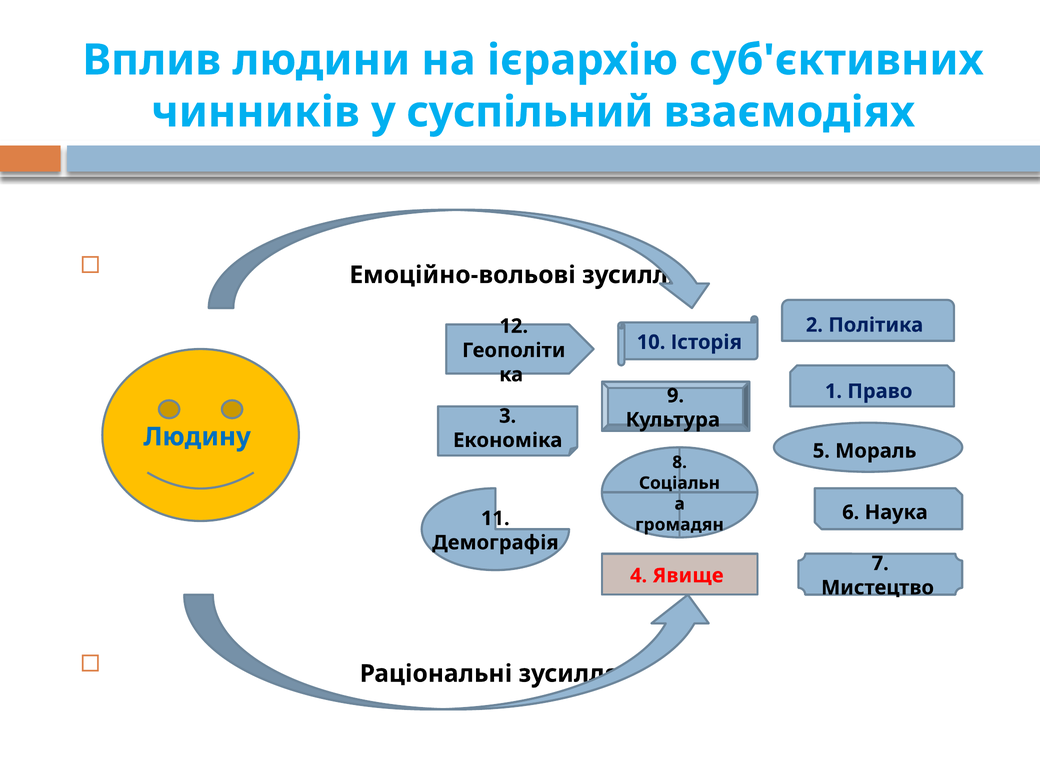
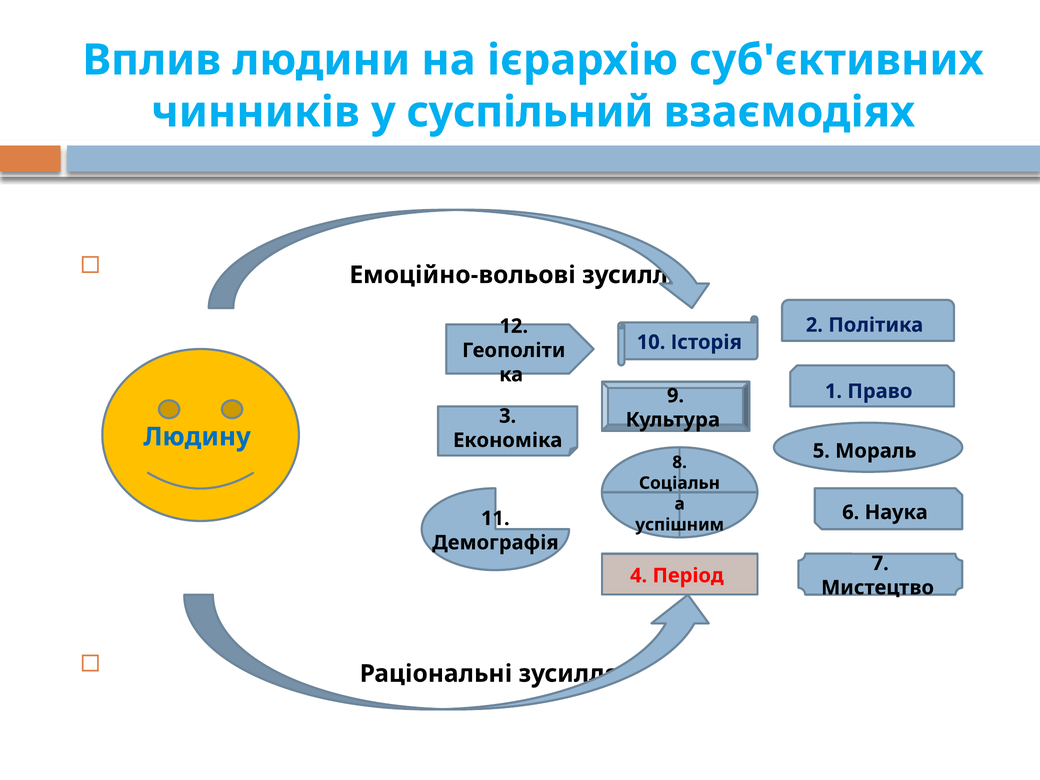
громадян: громадян -> успішним
Явище: Явище -> Період
